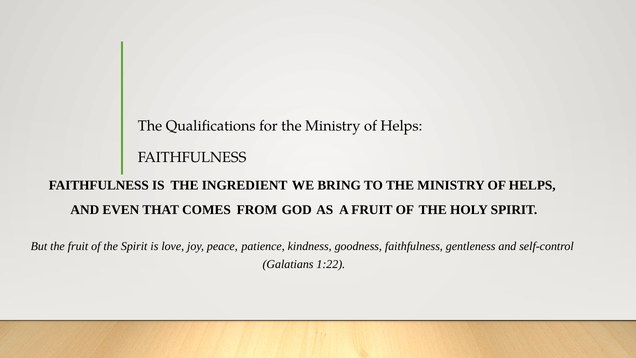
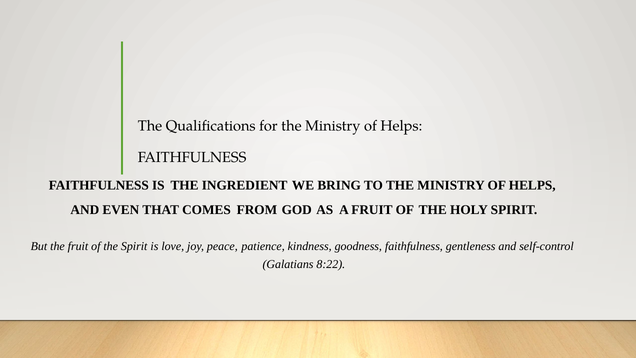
1:22: 1:22 -> 8:22
